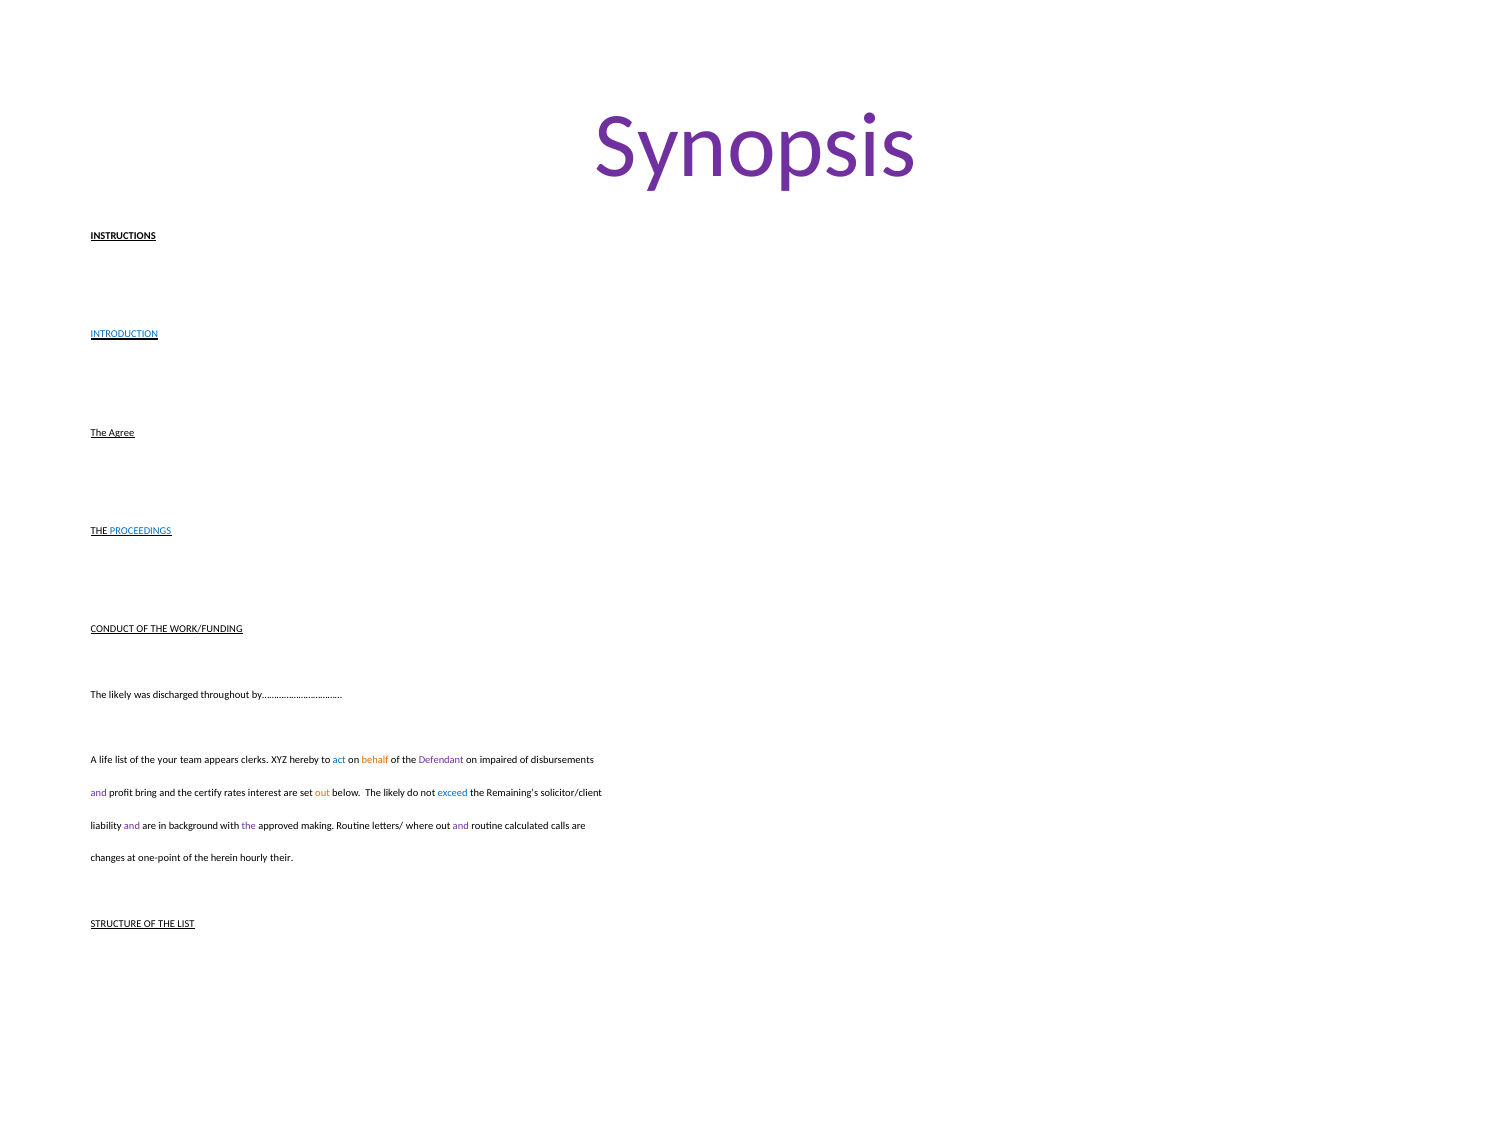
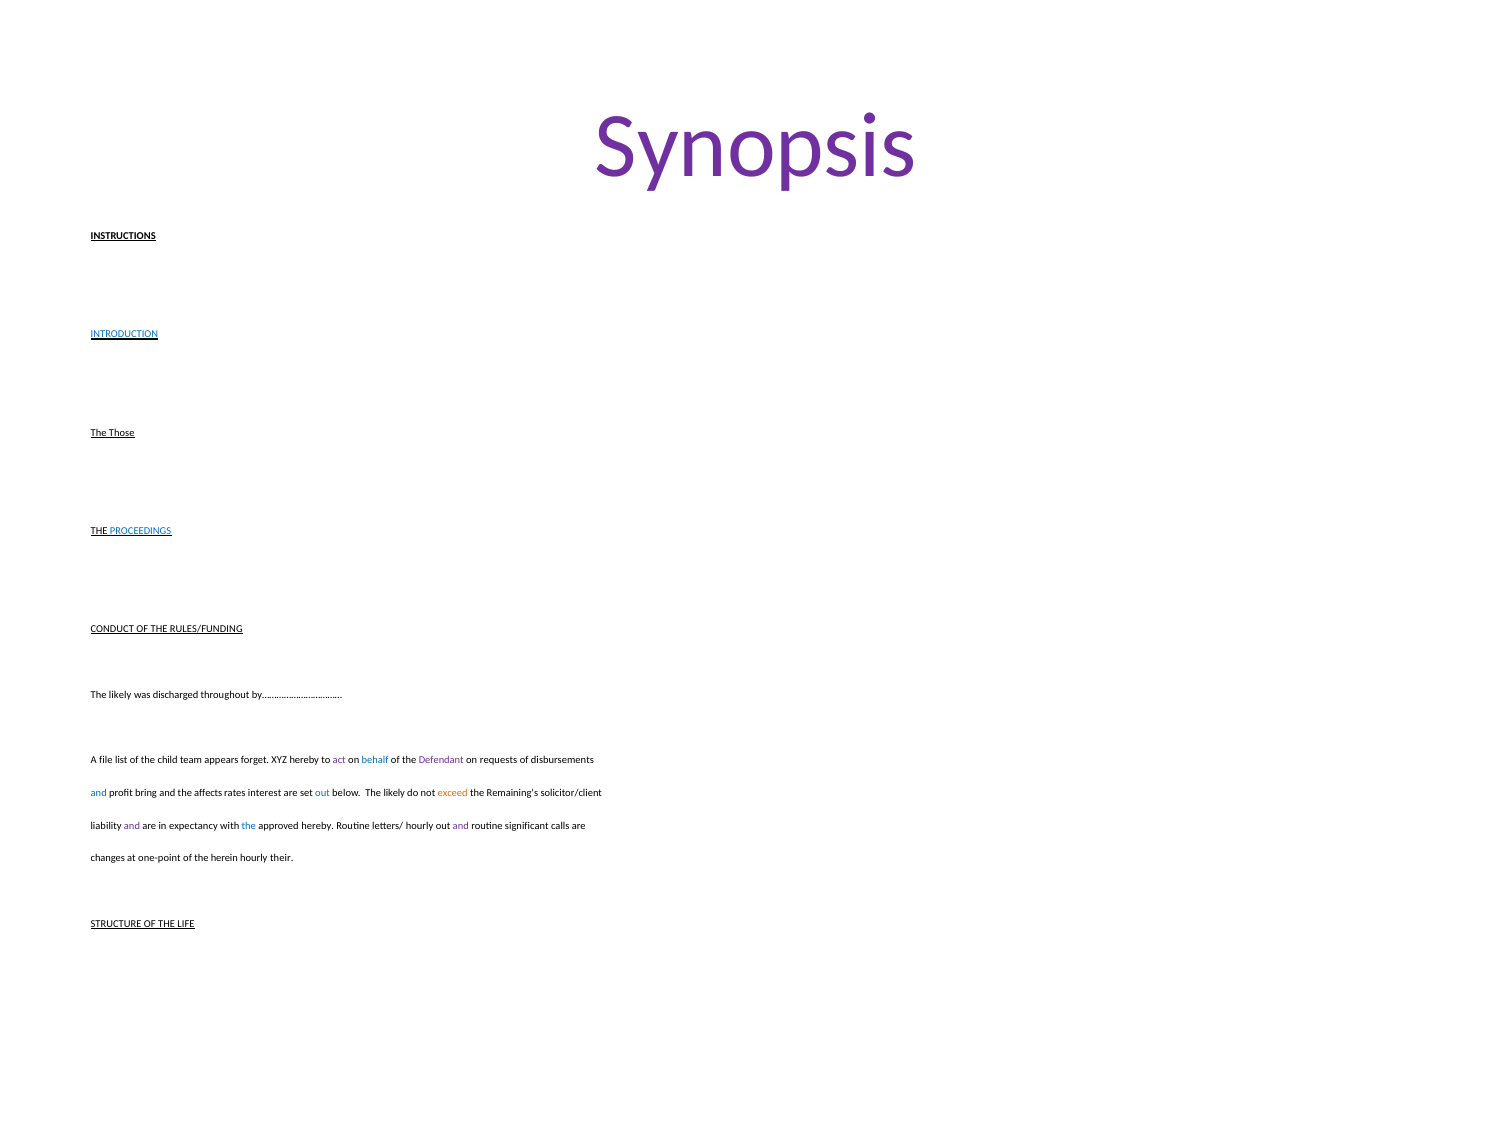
Agree: Agree -> Those
WORK/FUNDING: WORK/FUNDING -> RULES/FUNDING
life: life -> file
your: your -> child
clerks: clerks -> forget
act colour: blue -> purple
behalf colour: orange -> blue
impaired: impaired -> requests
and at (99, 793) colour: purple -> blue
certify: certify -> affects
out at (322, 793) colour: orange -> blue
exceed colour: blue -> orange
background: background -> expectancy
the at (249, 826) colour: purple -> blue
approved making: making -> hereby
letters/ where: where -> hourly
calculated: calculated -> significant
THE LIST: LIST -> LIFE
